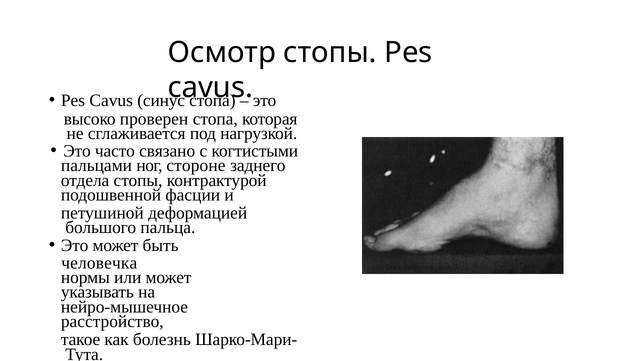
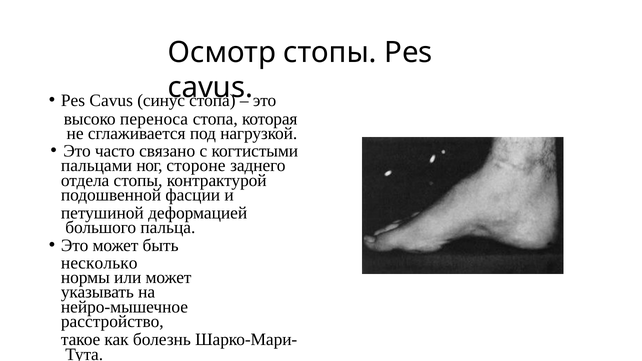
проверен: проверен -> переноса
человечка: человечка -> несколько
